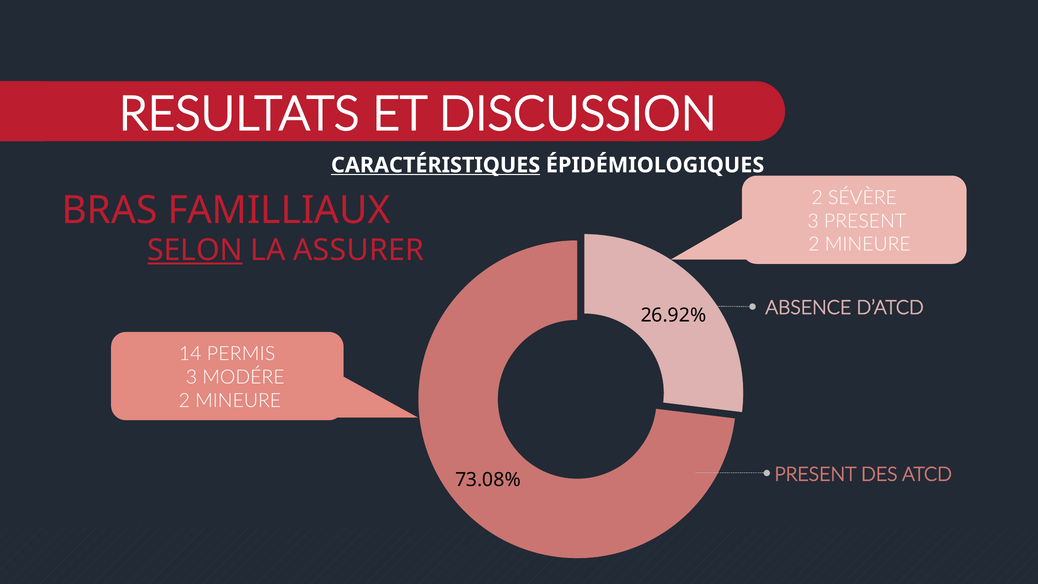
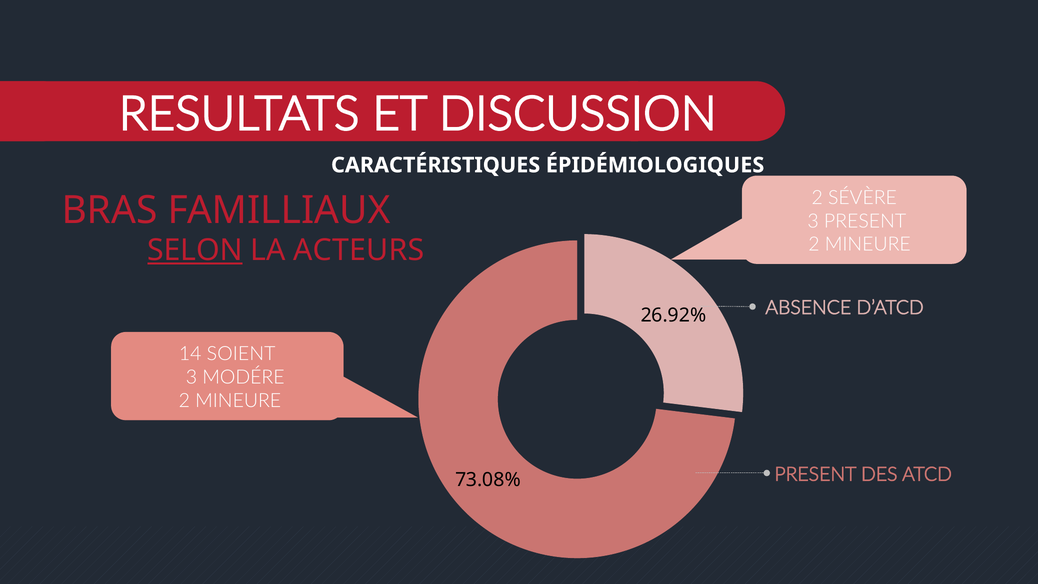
CARACTÉRISTIQUES underline: present -> none
ASSURER: ASSURER -> ACTEURS
PERMIS: PERMIS -> SOIENT
